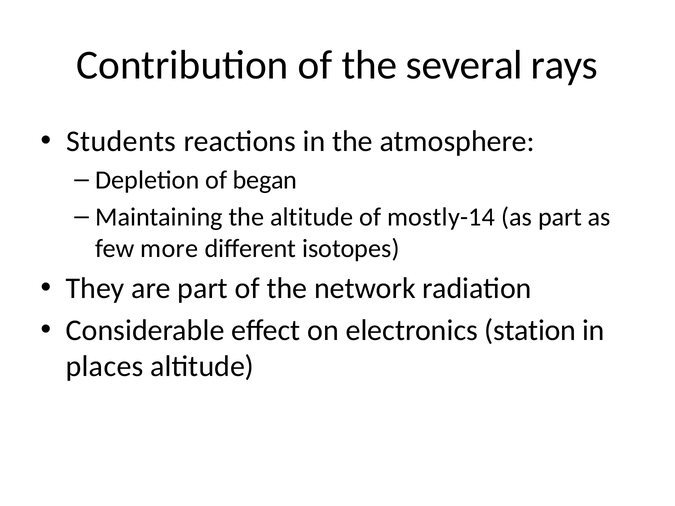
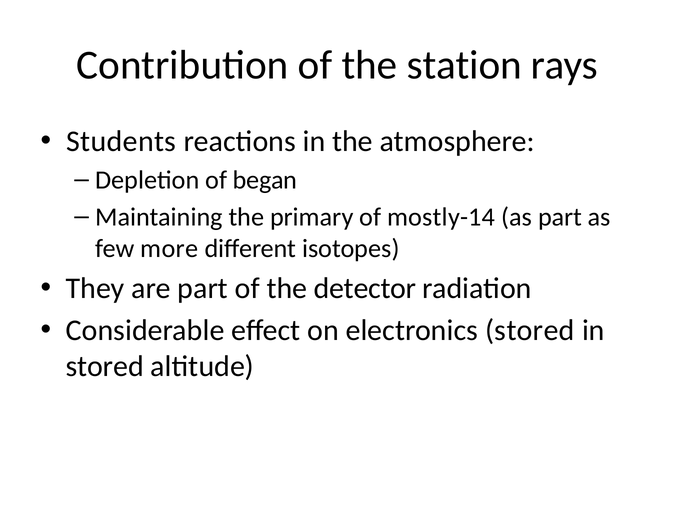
several: several -> station
the altitude: altitude -> primary
network: network -> detector
electronics station: station -> stored
places at (105, 367): places -> stored
